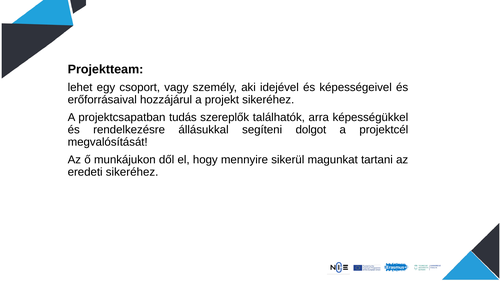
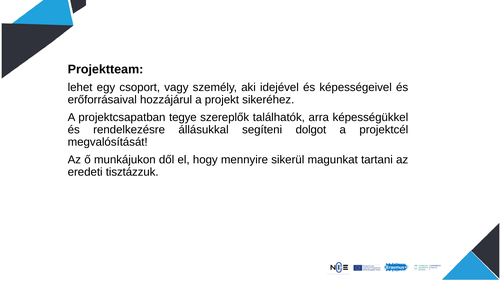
tudás: tudás -> tegye
eredeti sikeréhez: sikeréhez -> tisztázzuk
